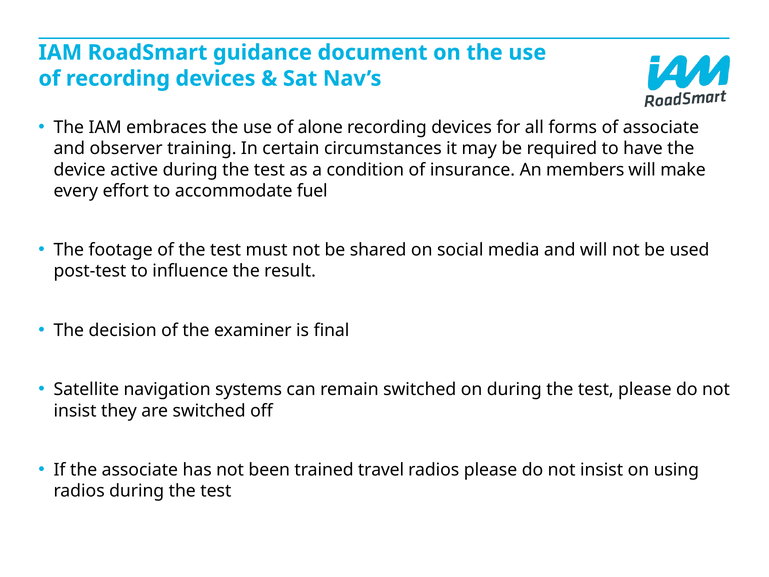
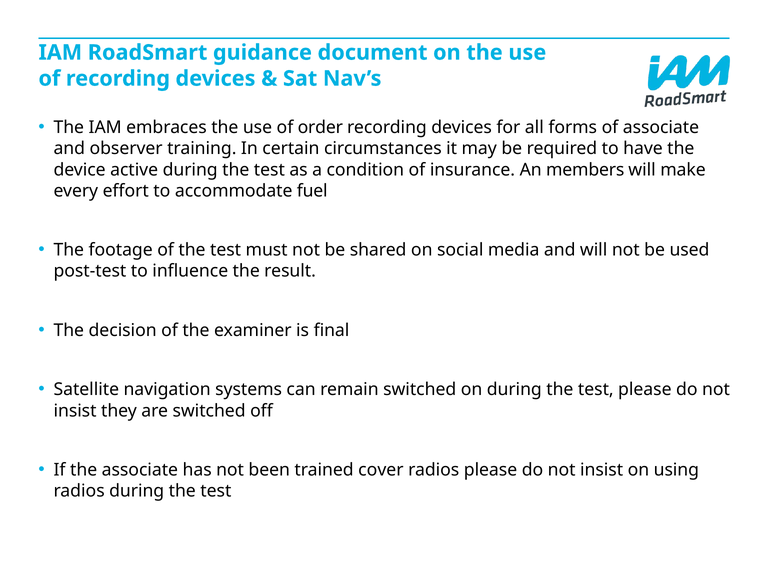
alone: alone -> order
travel: travel -> cover
